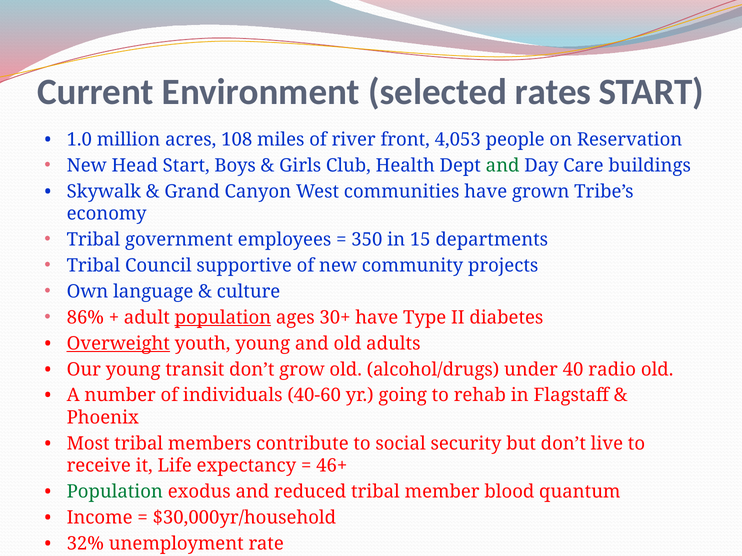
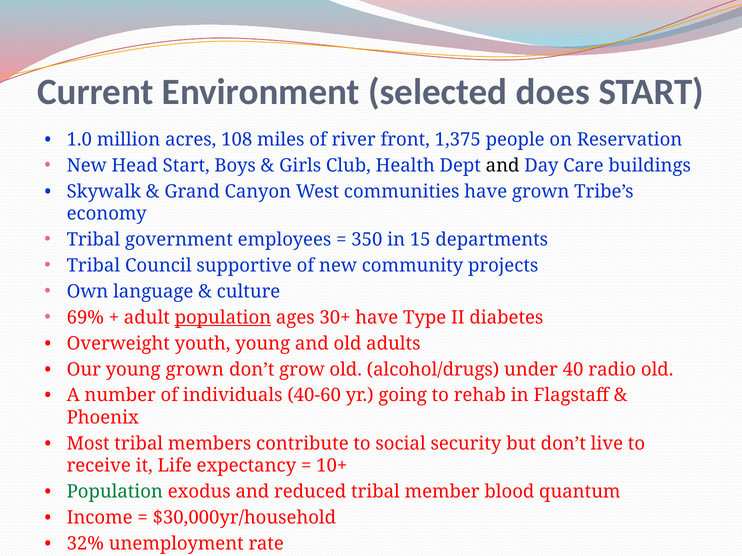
rates: rates -> does
4,053: 4,053 -> 1,375
and at (503, 166) colour: green -> black
86%: 86% -> 69%
Overweight underline: present -> none
young transit: transit -> grown
46+: 46+ -> 10+
